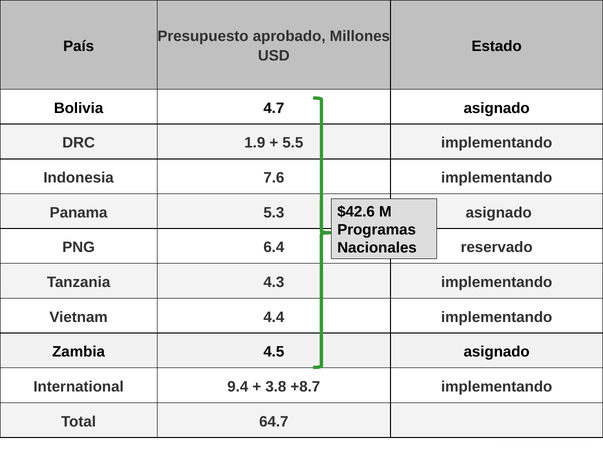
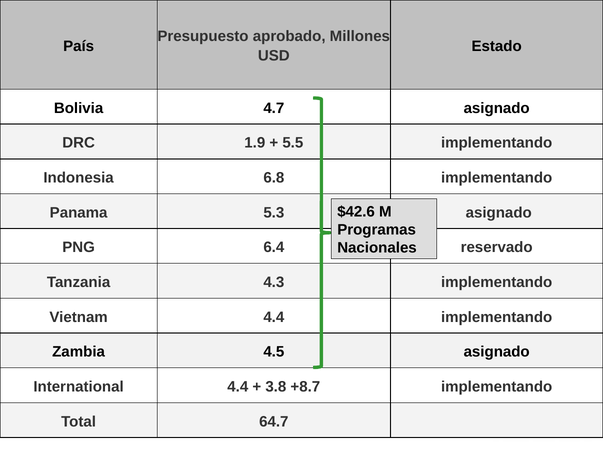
7.6: 7.6 -> 6.8
International 9.4: 9.4 -> 4.4
